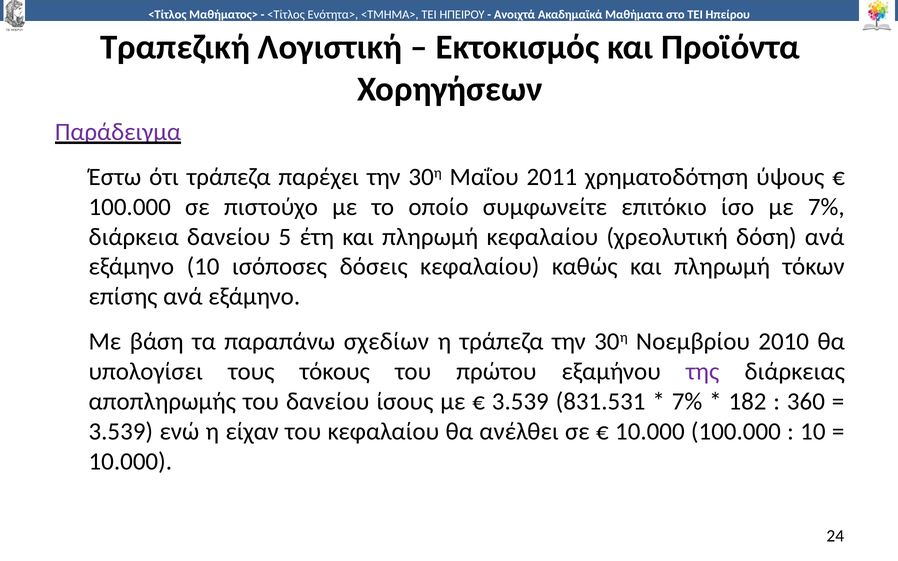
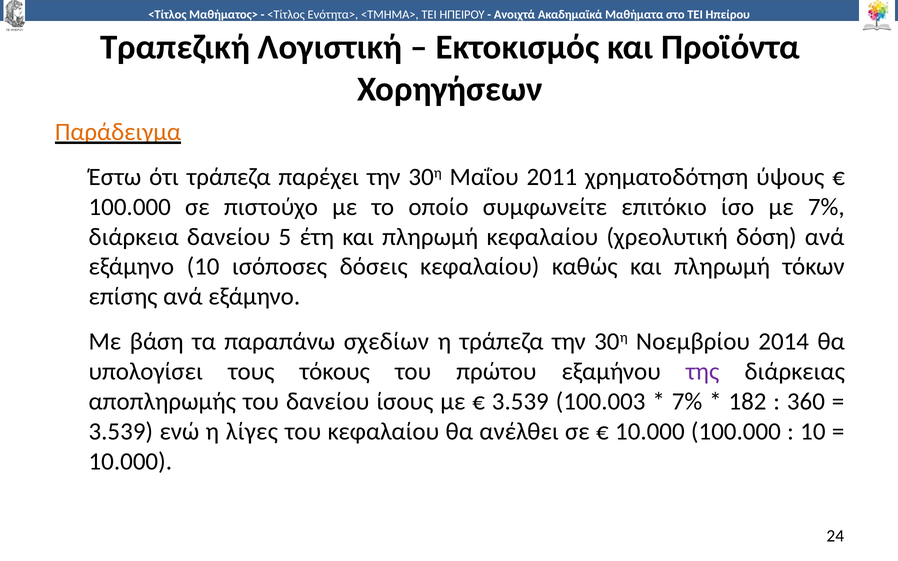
Παράδειγμα colour: purple -> orange
2010: 2010 -> 2014
831.531: 831.531 -> 100.003
είχαν: είχαν -> λίγες
